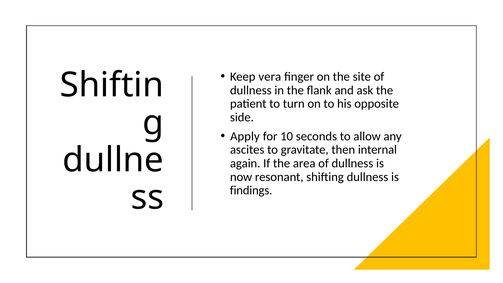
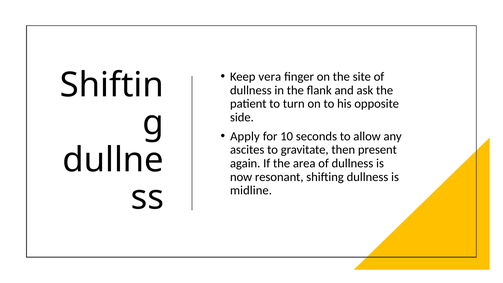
internal: internal -> present
findings: findings -> midline
